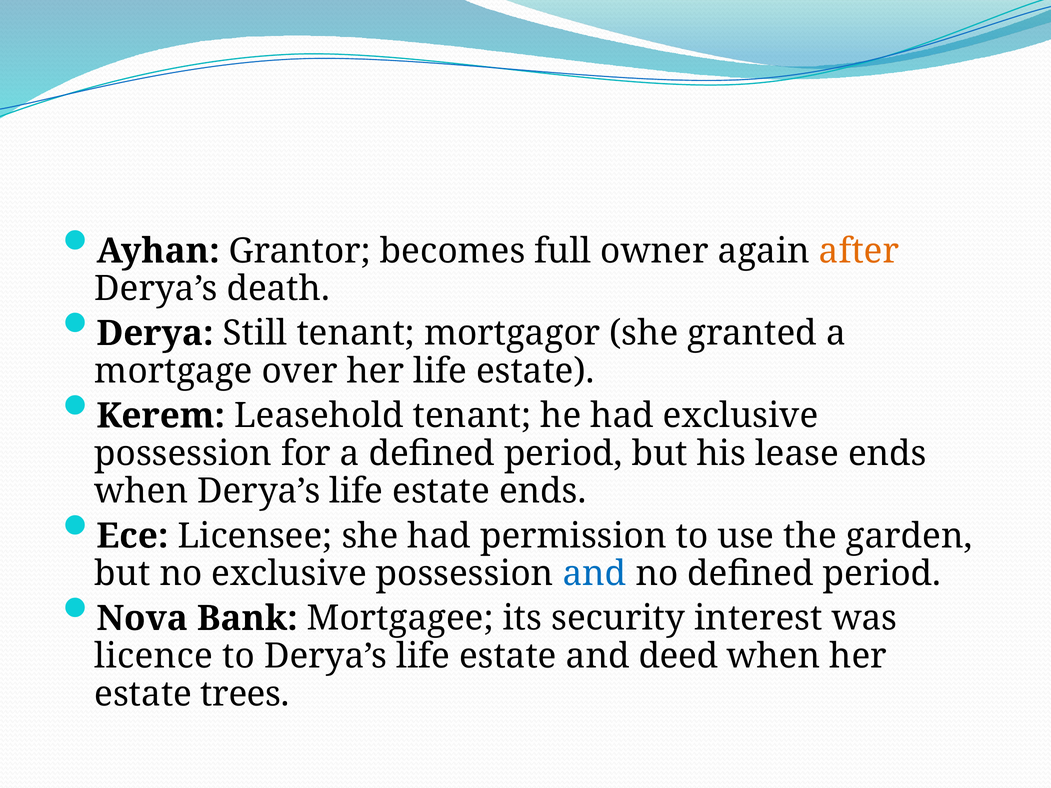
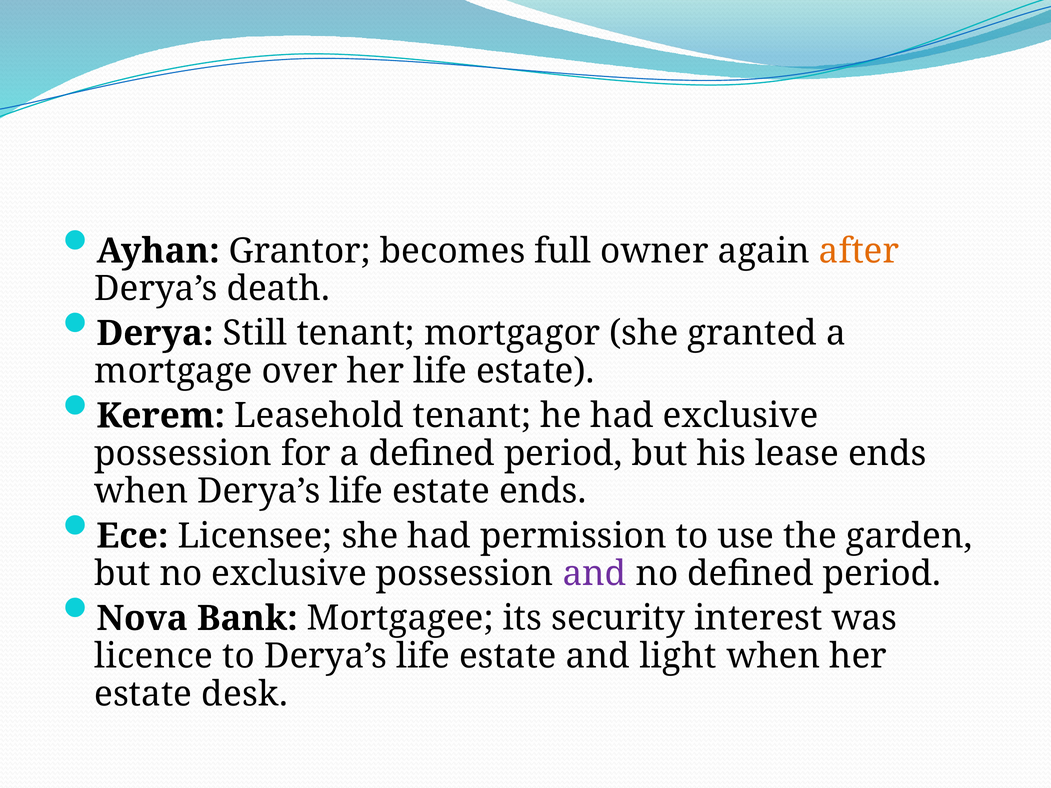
and at (595, 574) colour: blue -> purple
deed: deed -> light
trees: trees -> desk
